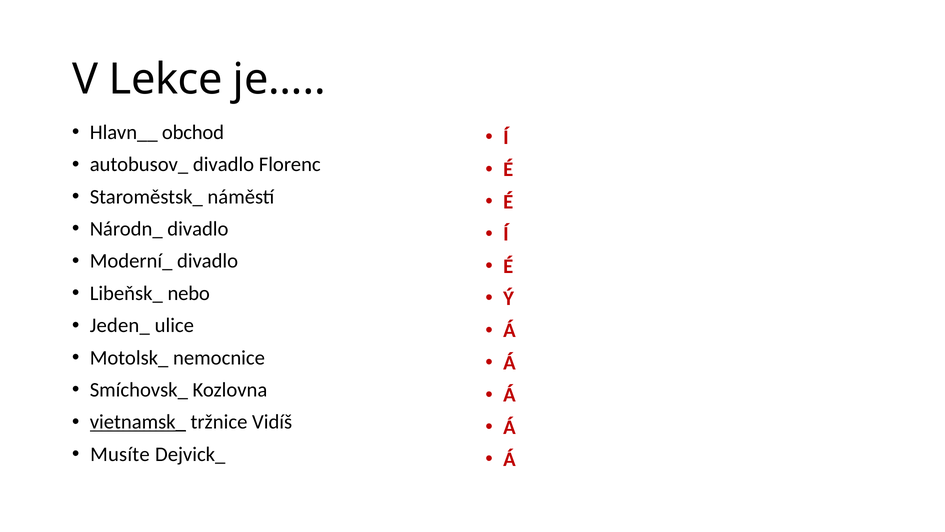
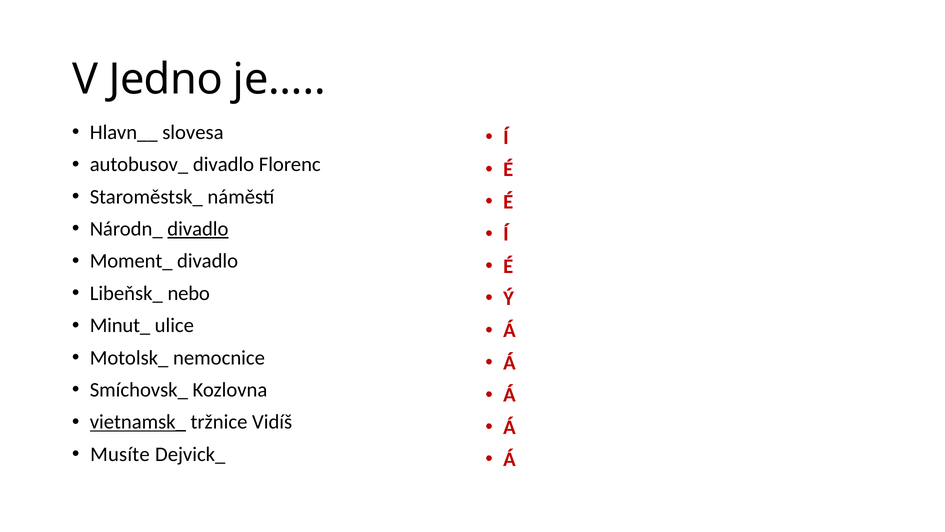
Lekce: Lekce -> Jedno
obchod: obchod -> slovesa
divadlo at (198, 229) underline: none -> present
Moderní_: Moderní_ -> Moment_
Jeden_: Jeden_ -> Minut_
